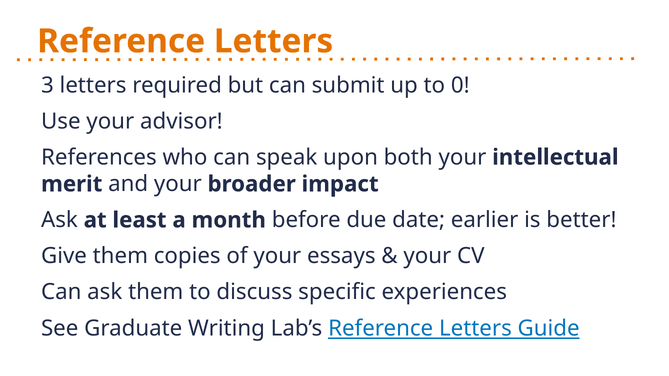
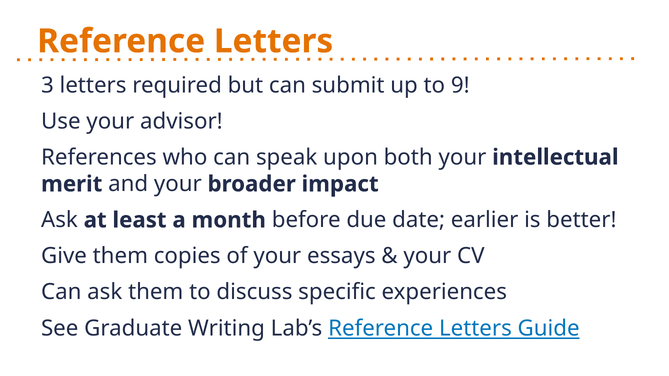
0: 0 -> 9
